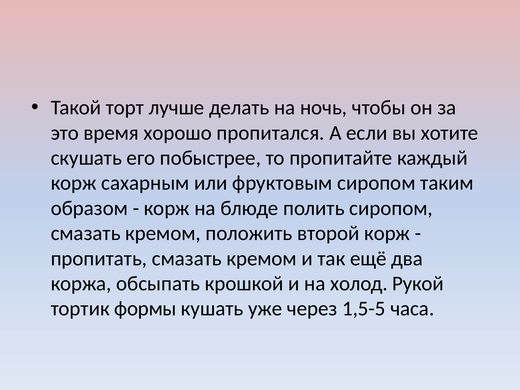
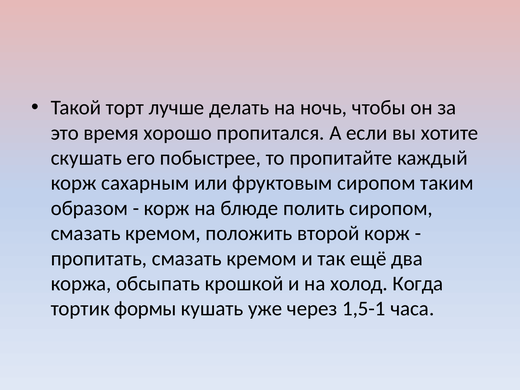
Рукой: Рукой -> Когда
1,5-5: 1,5-5 -> 1,5-1
